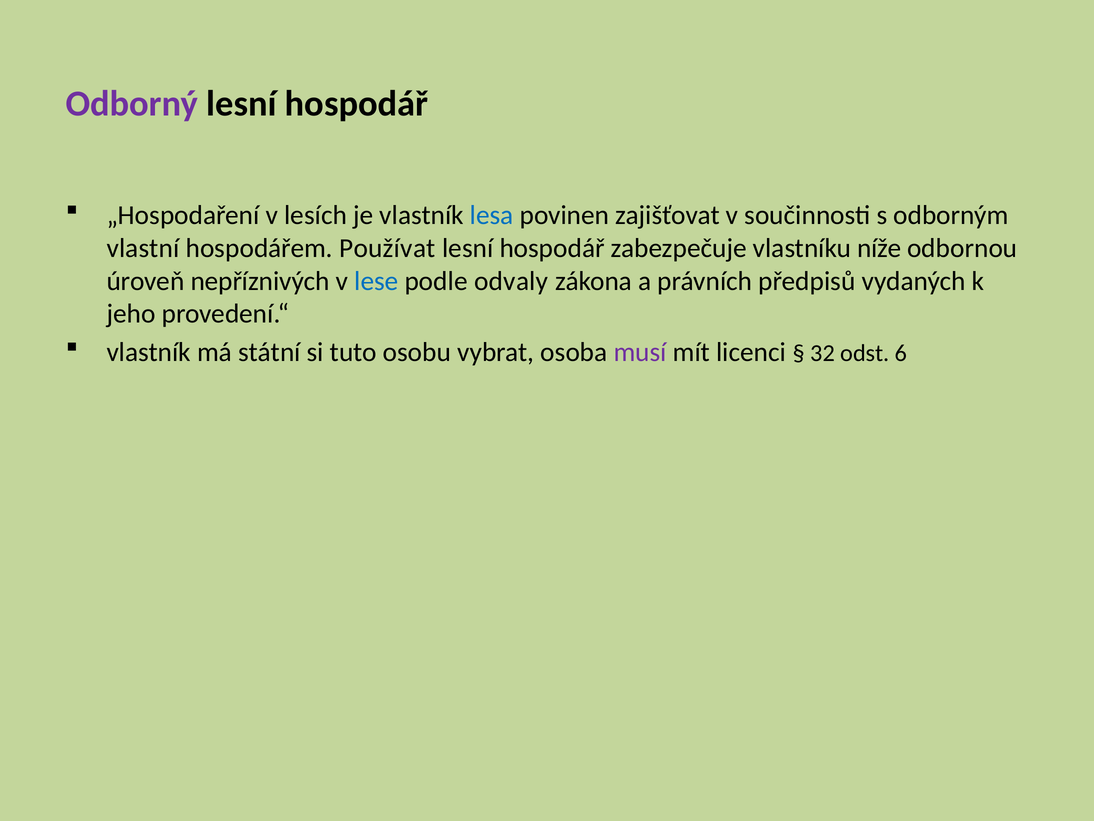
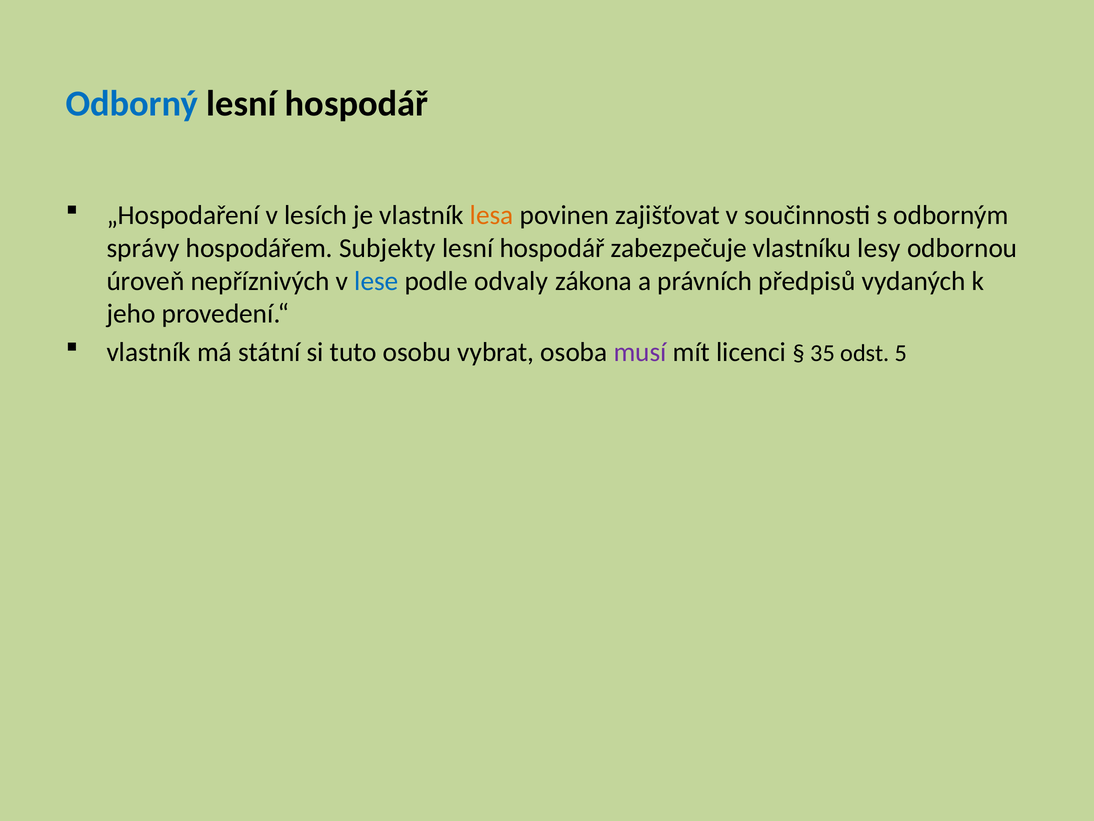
Odborný colour: purple -> blue
lesa colour: blue -> orange
vlastní: vlastní -> správy
Používat: Používat -> Subjekty
níže: níže -> lesy
32: 32 -> 35
6: 6 -> 5
